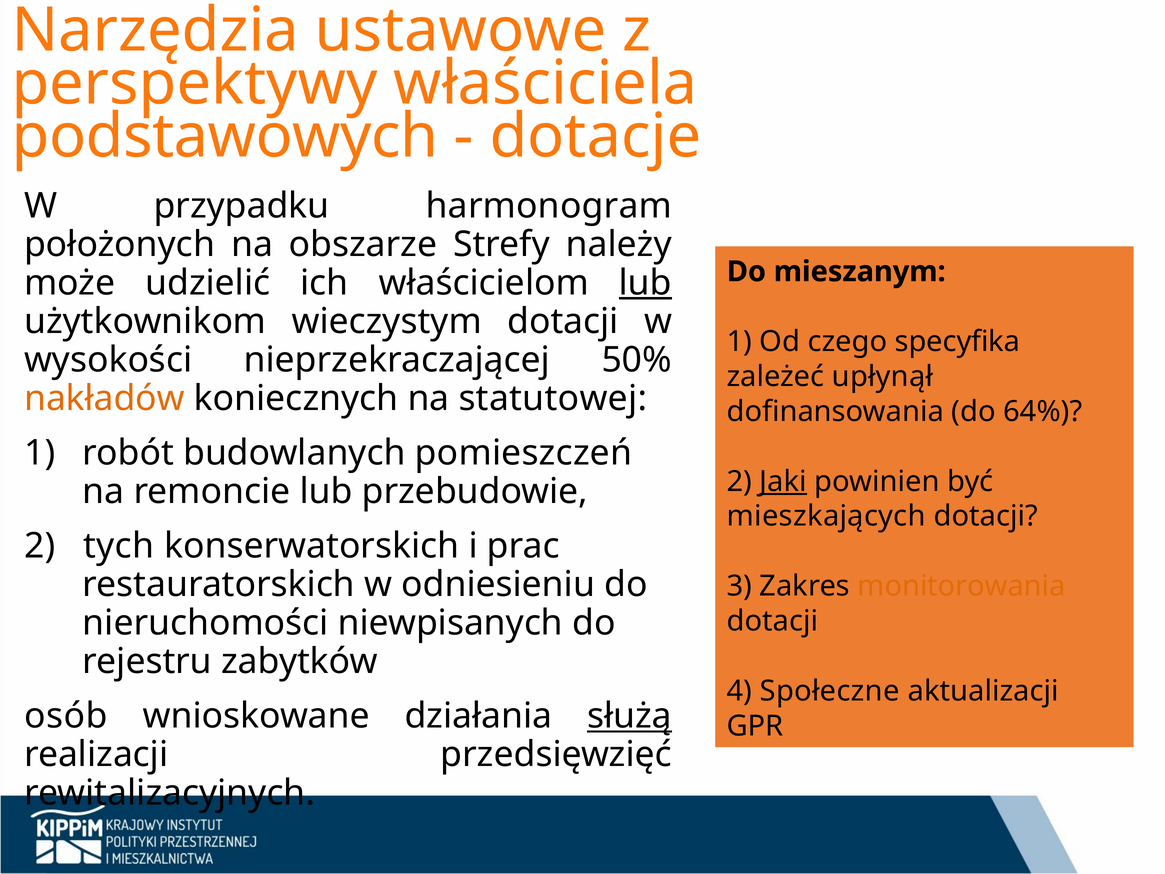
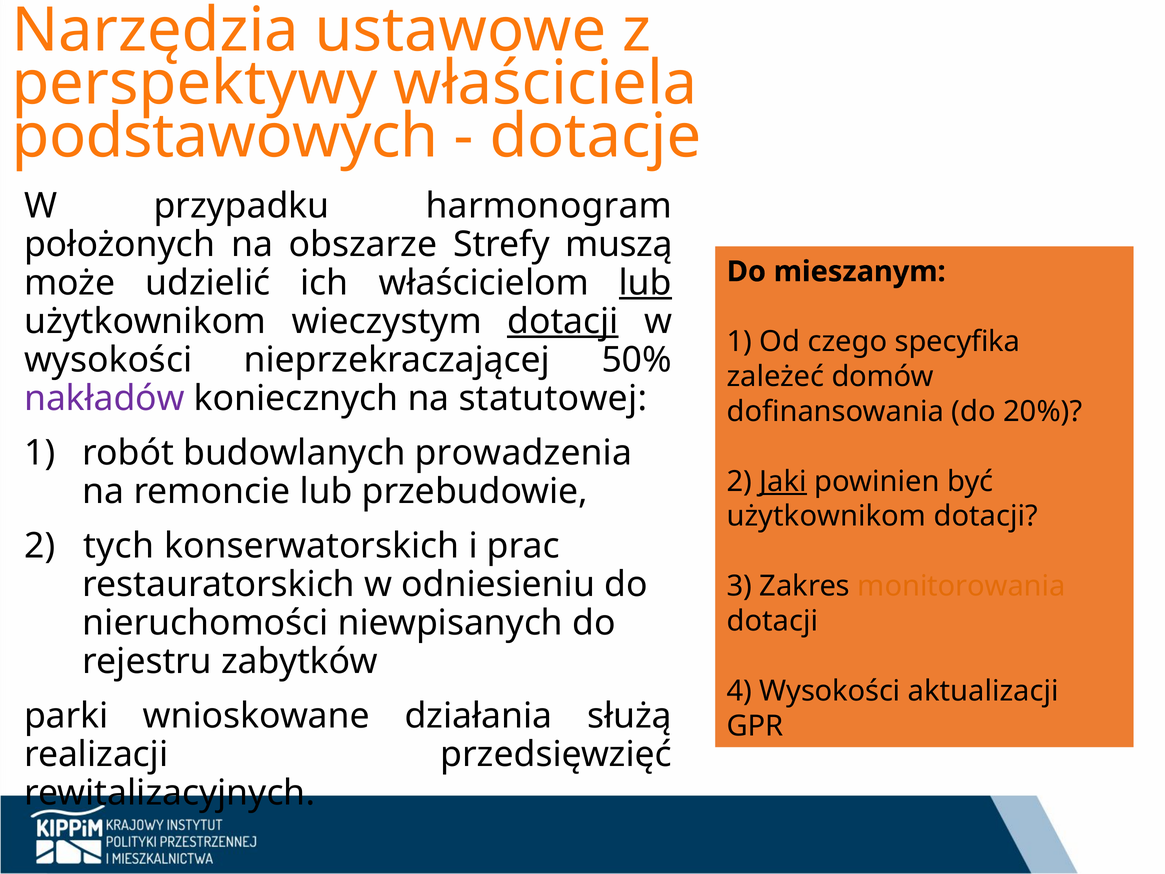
należy: należy -> muszą
dotacji at (563, 321) underline: none -> present
upłynął: upłynął -> domów
nakładów colour: orange -> purple
64%: 64% -> 20%
pomieszczeń: pomieszczeń -> prowadzenia
mieszkających at (826, 516): mieszkających -> użytkownikom
4 Społeczne: Społeczne -> Wysokości
osób: osób -> parki
służą underline: present -> none
